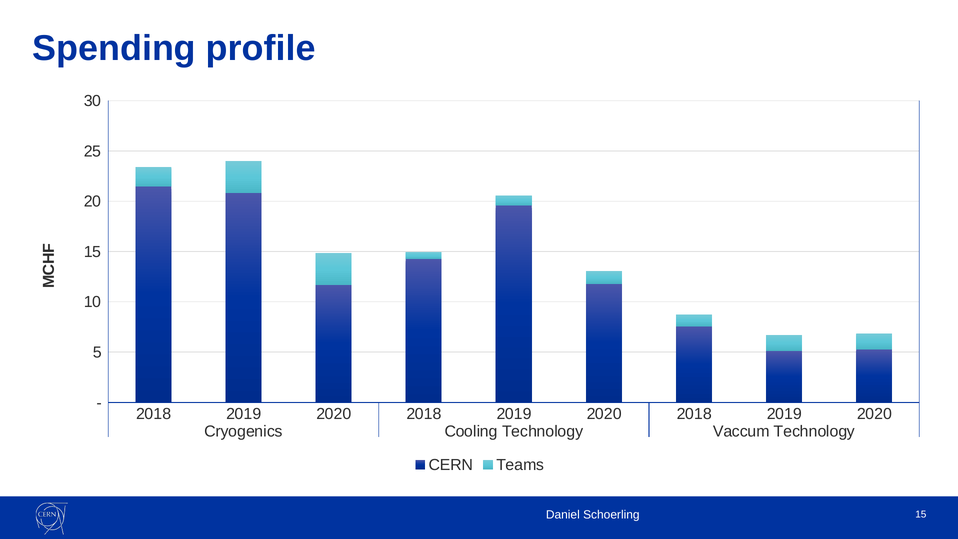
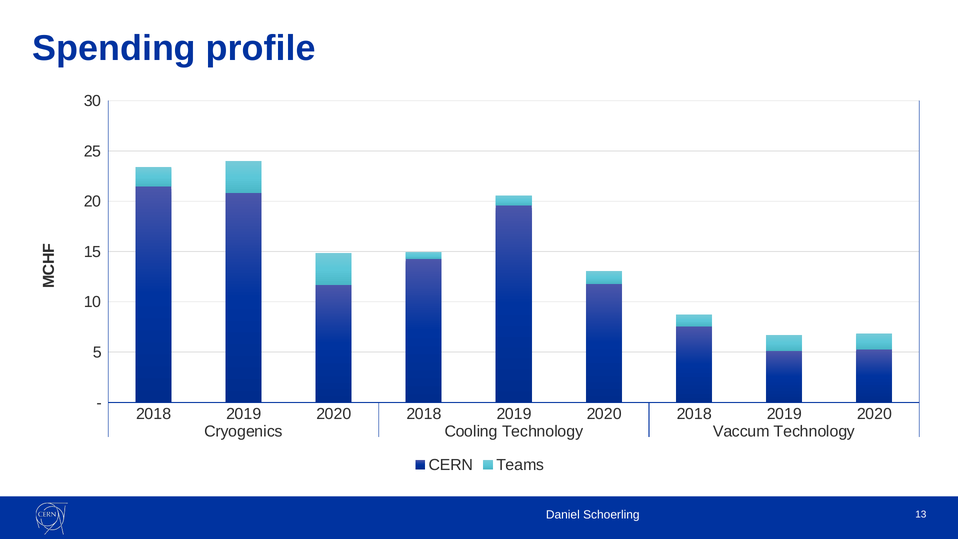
Schoerling 15: 15 -> 13
